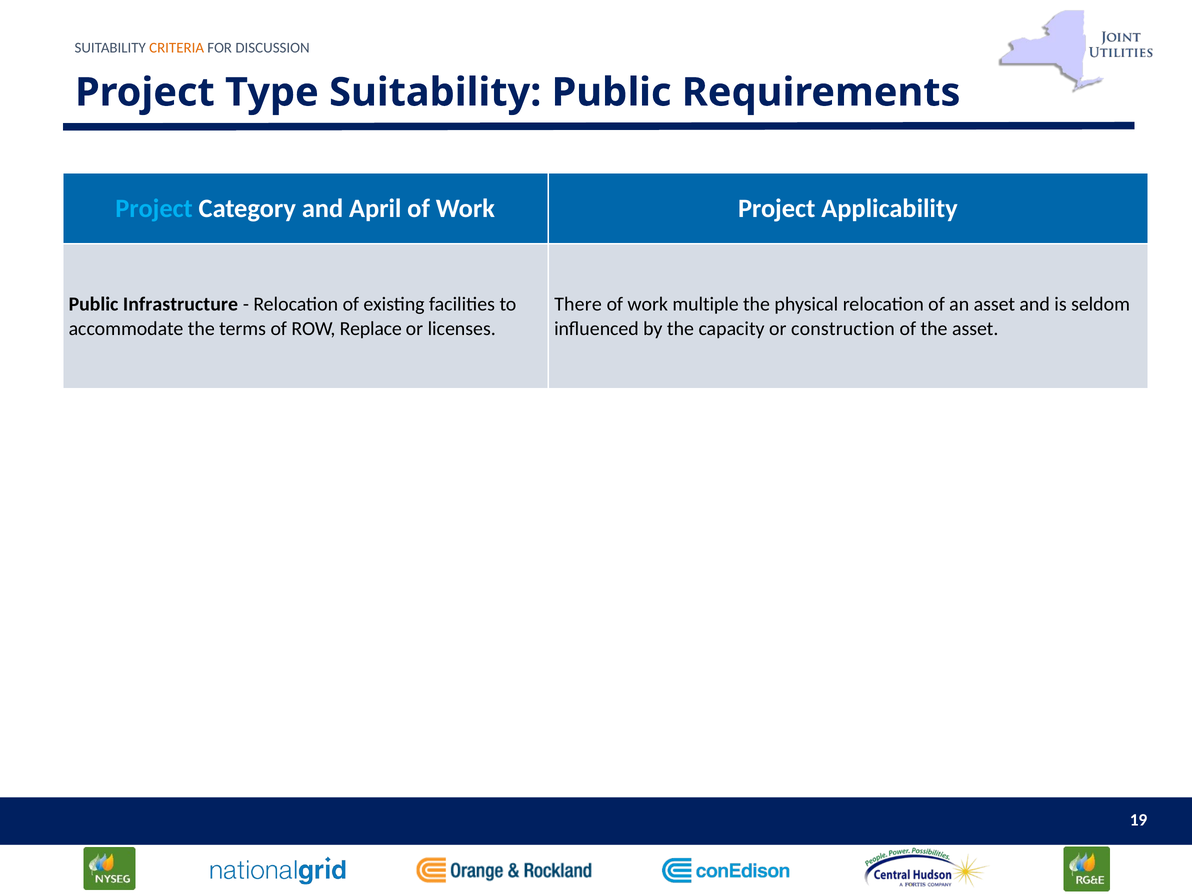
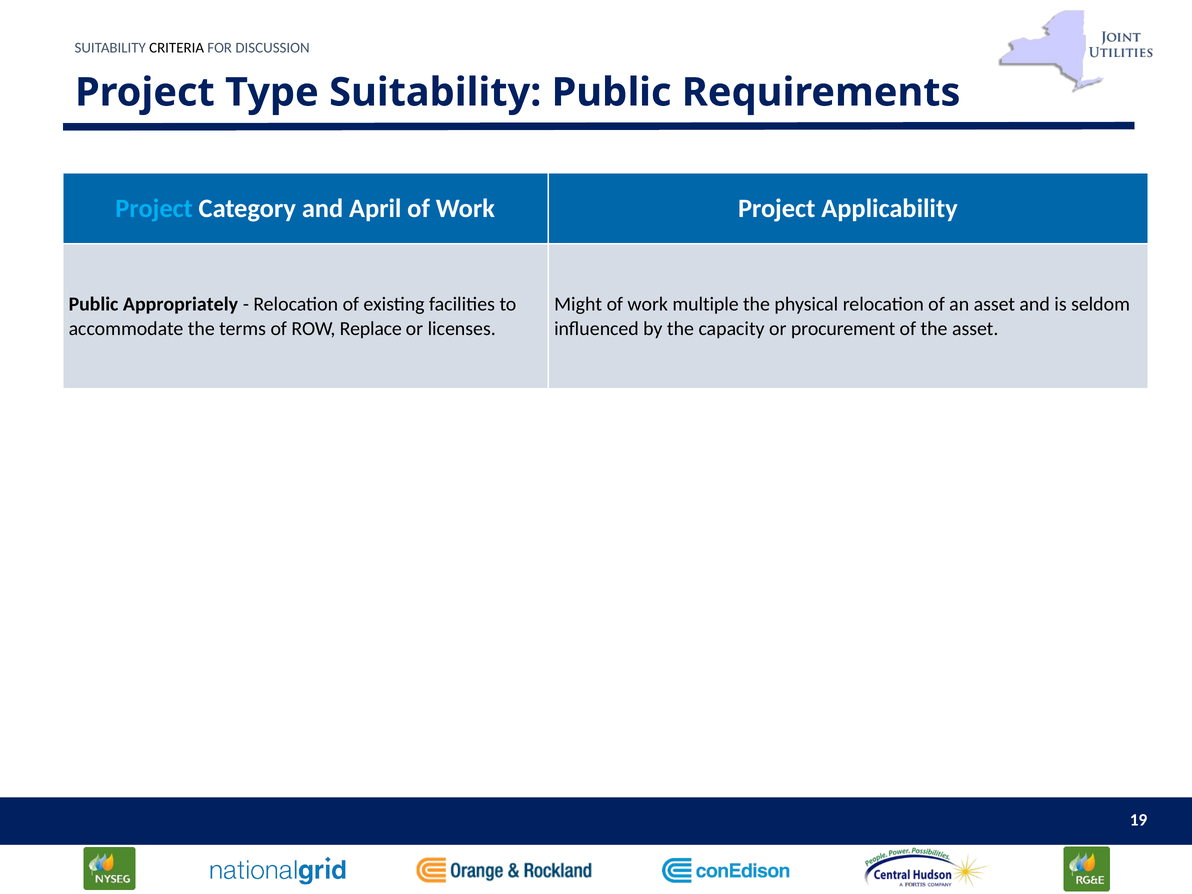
CRITERIA colour: orange -> black
Infrastructure: Infrastructure -> Appropriately
There: There -> Might
construction: construction -> procurement
